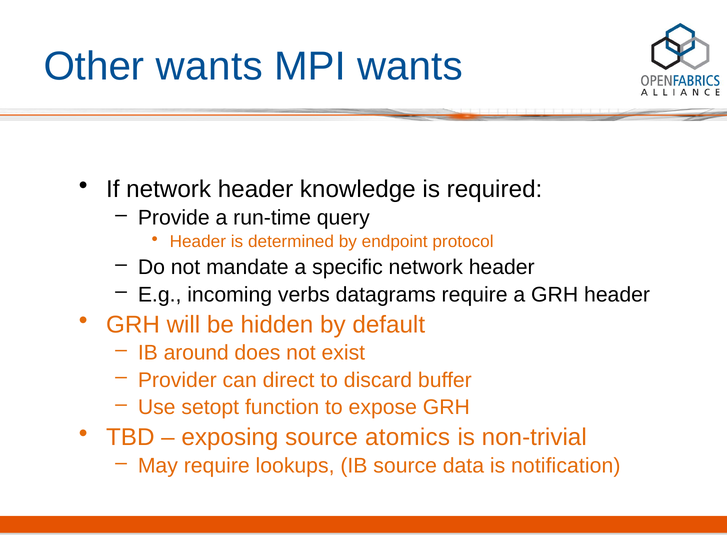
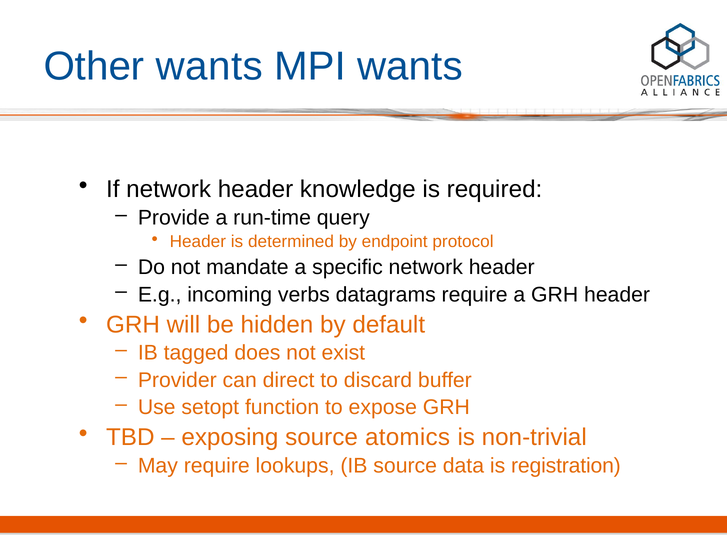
around: around -> tagged
notification: notification -> registration
